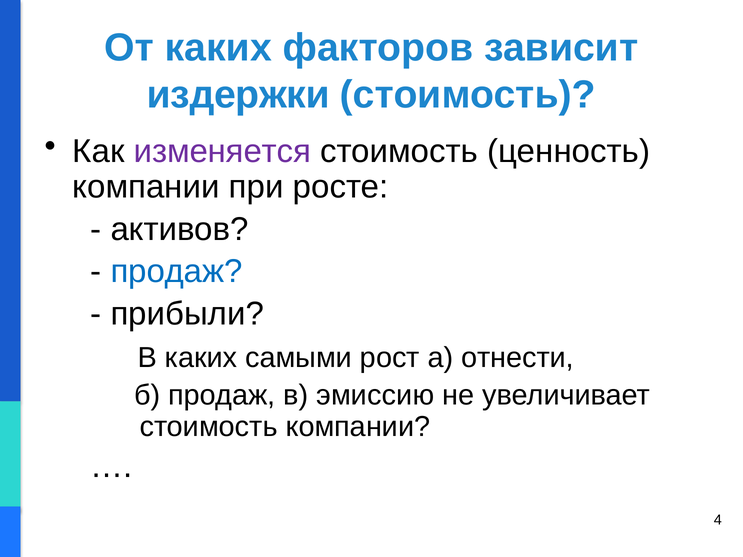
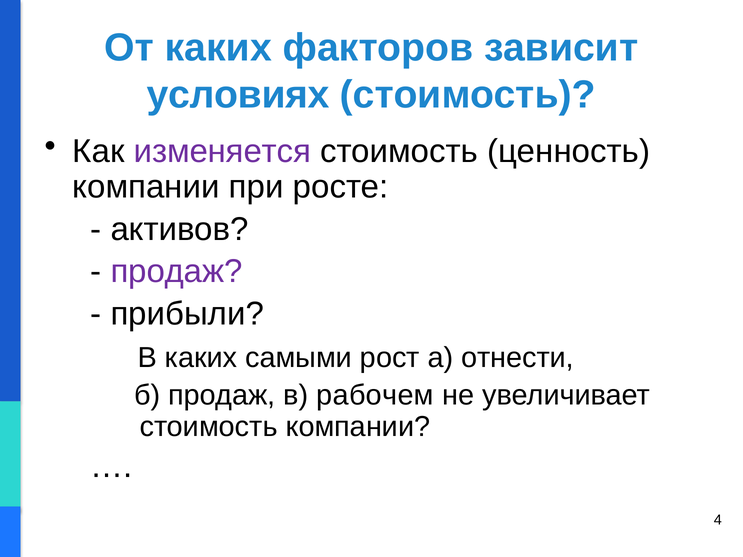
издержки: издержки -> условиях
продаж at (177, 272) colour: blue -> purple
эмиссию: эмиссию -> рабочем
